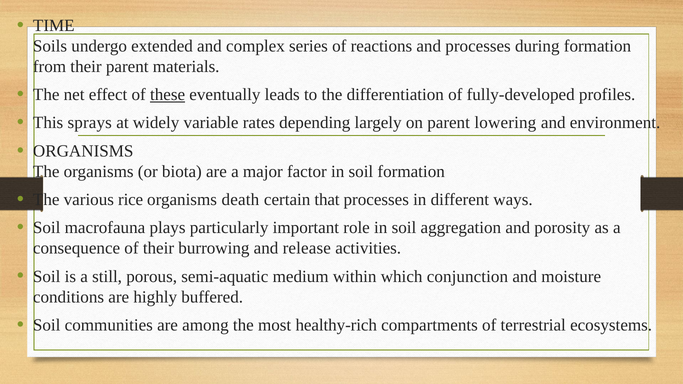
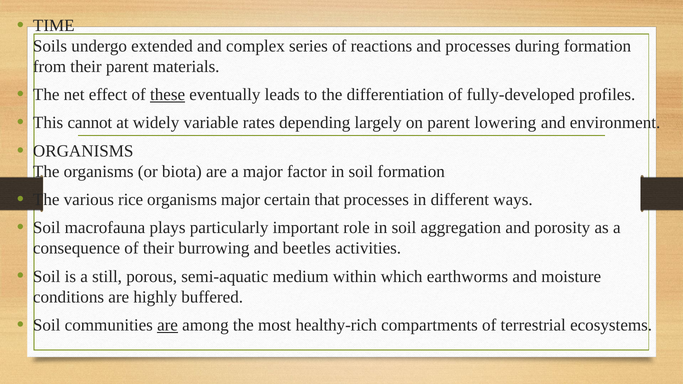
sprays: sprays -> cannot
organisms death: death -> major
release: release -> beetles
conjunction: conjunction -> earthworms
are at (168, 325) underline: none -> present
